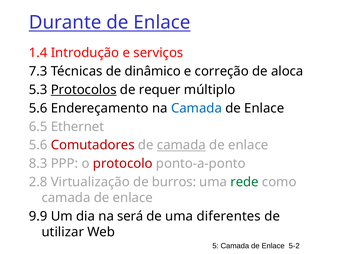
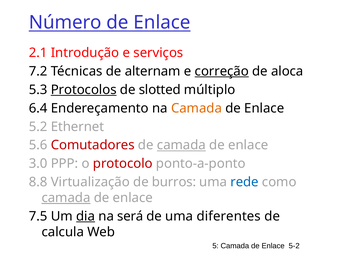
Durante: Durante -> Número
1.4: 1.4 -> 2.1
7.3: 7.3 -> 7.2
dinâmico: dinâmico -> alternam
correção underline: none -> present
requer: requer -> slotted
5.6 at (38, 108): 5.6 -> 6.4
Camada at (196, 108) colour: blue -> orange
6.5: 6.5 -> 5.2
8.3: 8.3 -> 3.0
2.8: 2.8 -> 8.8
rede colour: green -> blue
camada at (66, 198) underline: none -> present
9.9: 9.9 -> 7.5
dia underline: none -> present
utilizar: utilizar -> calcula
